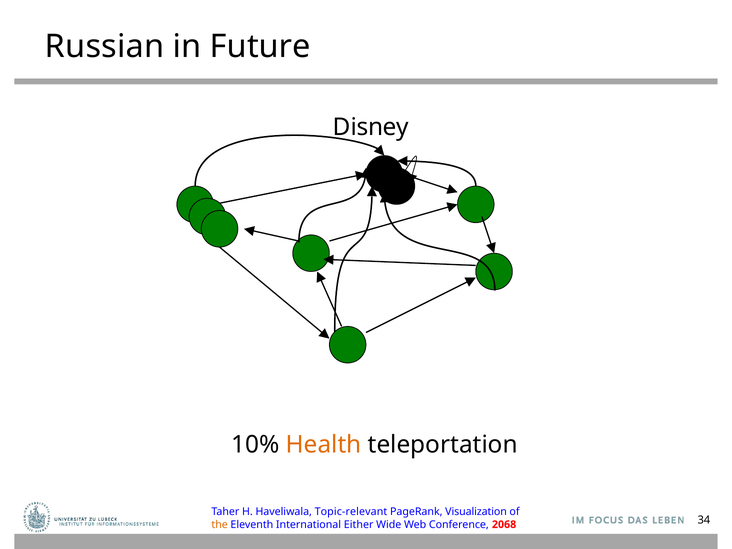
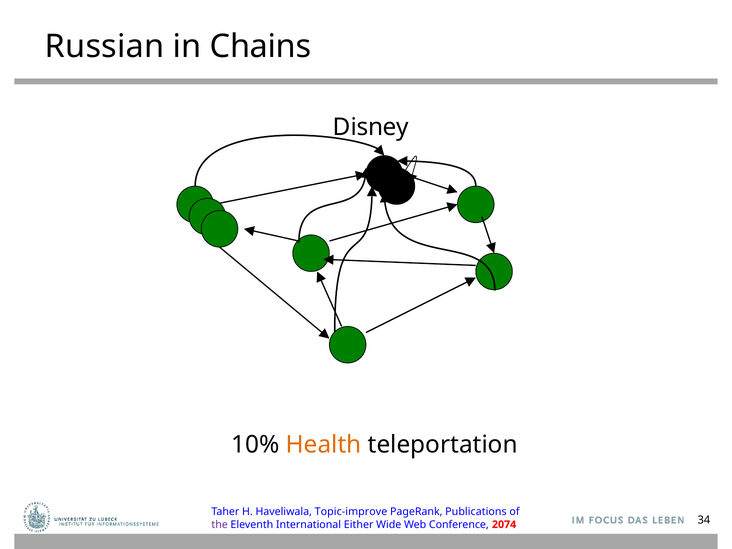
Future: Future -> Chains
Topic-relevant: Topic-relevant -> Topic-improve
Visualization: Visualization -> Publications
the colour: orange -> purple
2068: 2068 -> 2074
